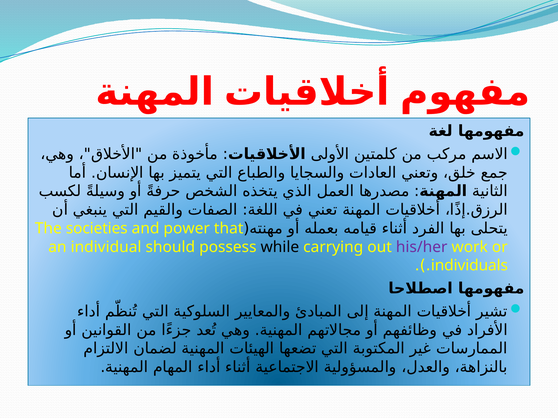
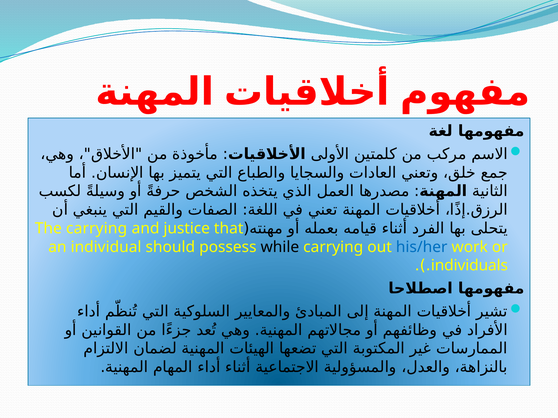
societies at (97, 229): societies -> carrying
power: power -> justice
his/her colour: purple -> blue
